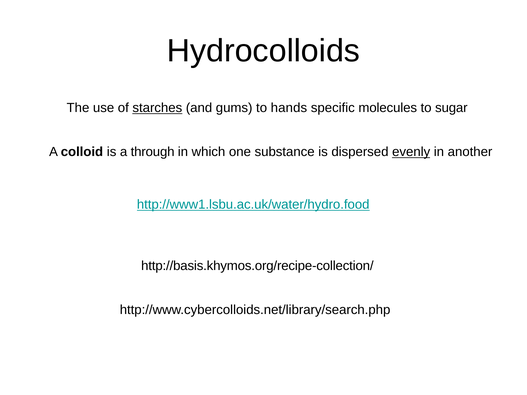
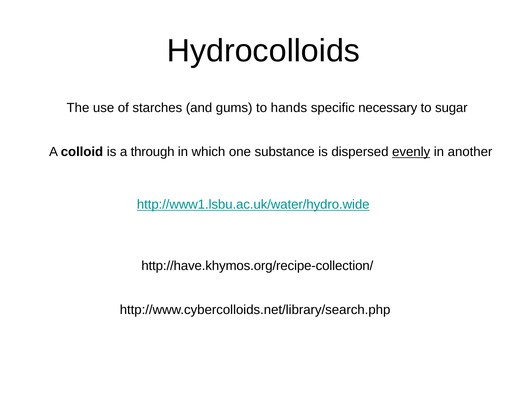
starches underline: present -> none
molecules: molecules -> necessary
http://www1.lsbu.ac.uk/water/hydro.food: http://www1.lsbu.ac.uk/water/hydro.food -> http://www1.lsbu.ac.uk/water/hydro.wide
http://basis.khymos.org/recipe-collection/: http://basis.khymos.org/recipe-collection/ -> http://have.khymos.org/recipe-collection/
